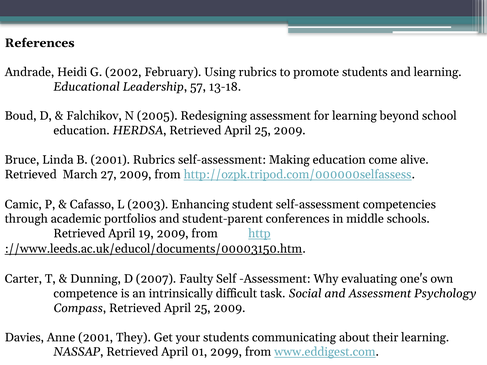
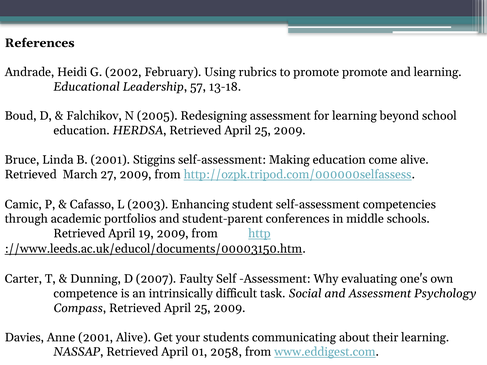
promote students: students -> promote
2001 Rubrics: Rubrics -> Stiggins
2001 They: They -> Alive
2099: 2099 -> 2058
